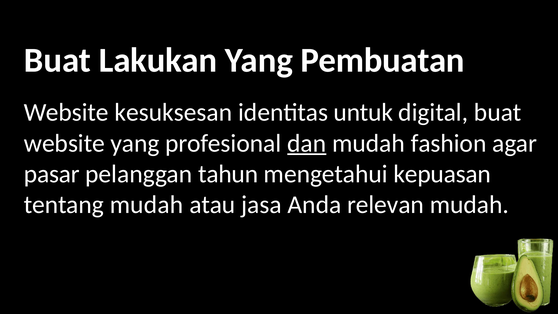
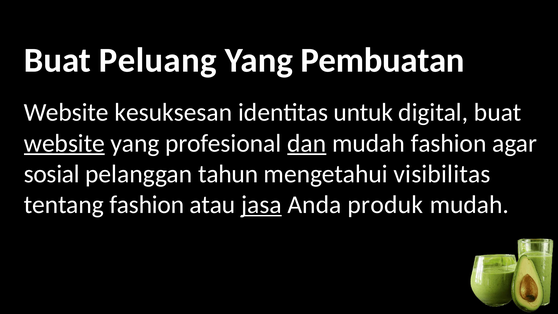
Lakukan: Lakukan -> Peluang
website at (64, 143) underline: none -> present
pasar: pasar -> sosial
kepuasan: kepuasan -> visibilitas
tentang mudah: mudah -> fashion
jasa underline: none -> present
relevan: relevan -> produk
